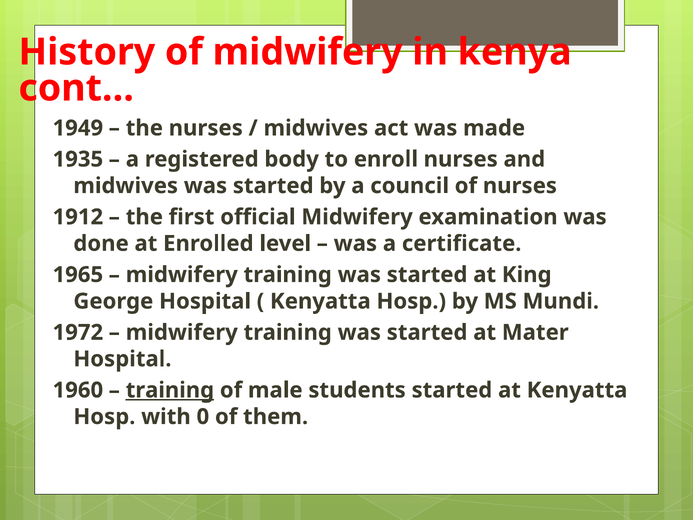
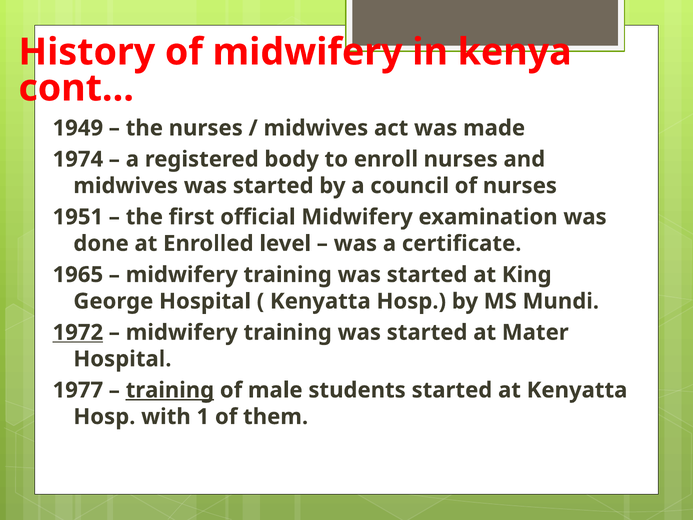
1935: 1935 -> 1974
1912: 1912 -> 1951
1972 underline: none -> present
1960: 1960 -> 1977
0: 0 -> 1
